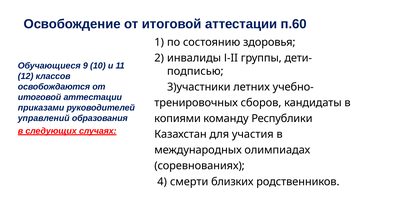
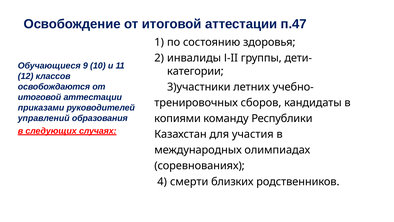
п.60: п.60 -> п.47
подписью: подписью -> категории
